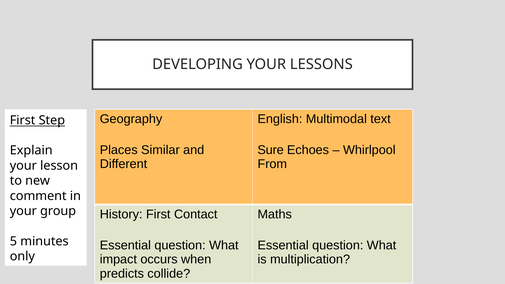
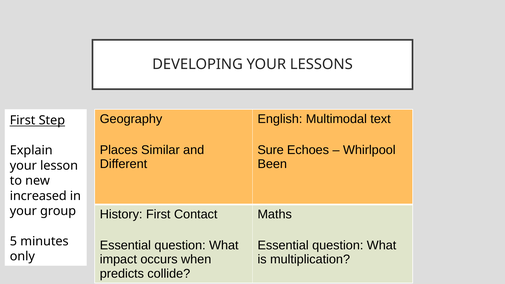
From: From -> Been
comment: comment -> increased
